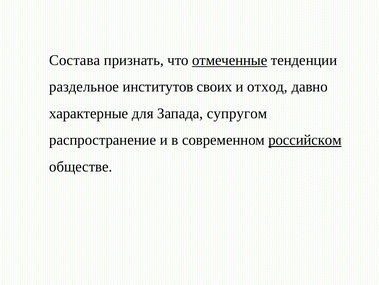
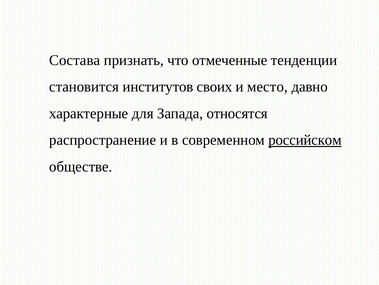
отмеченные underline: present -> none
раздельное: раздельное -> становится
отход: отход -> место
супругом: супругом -> относятся
